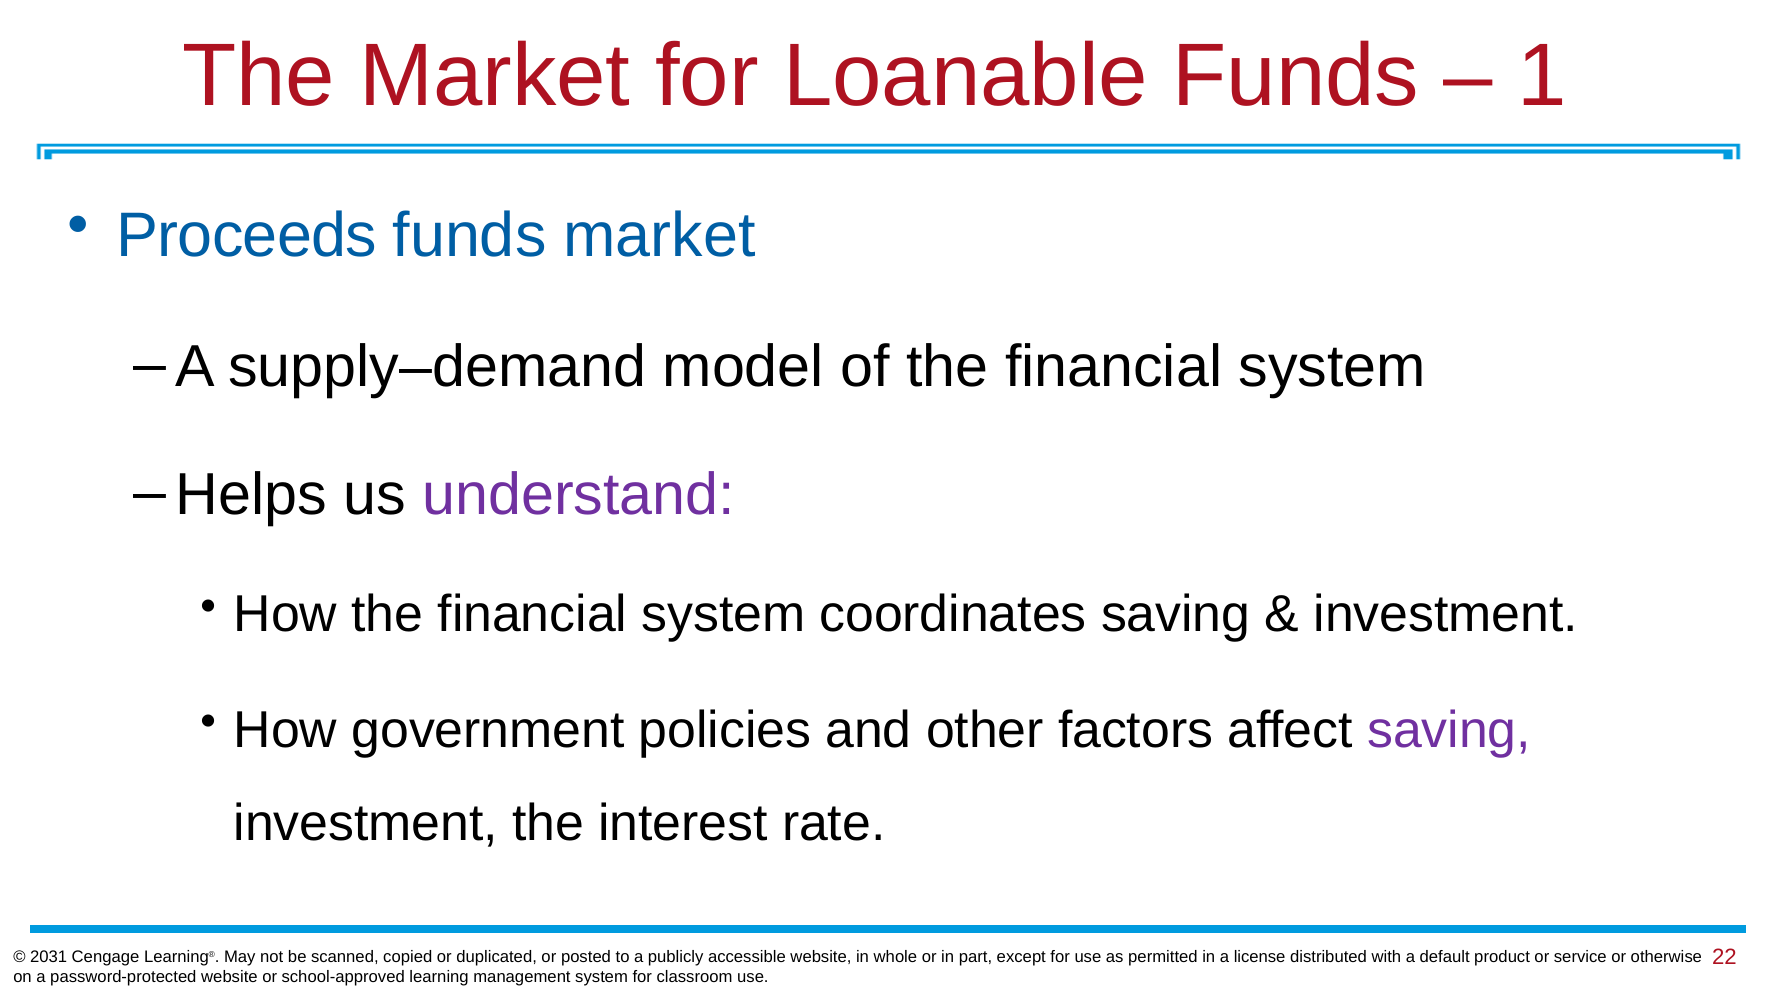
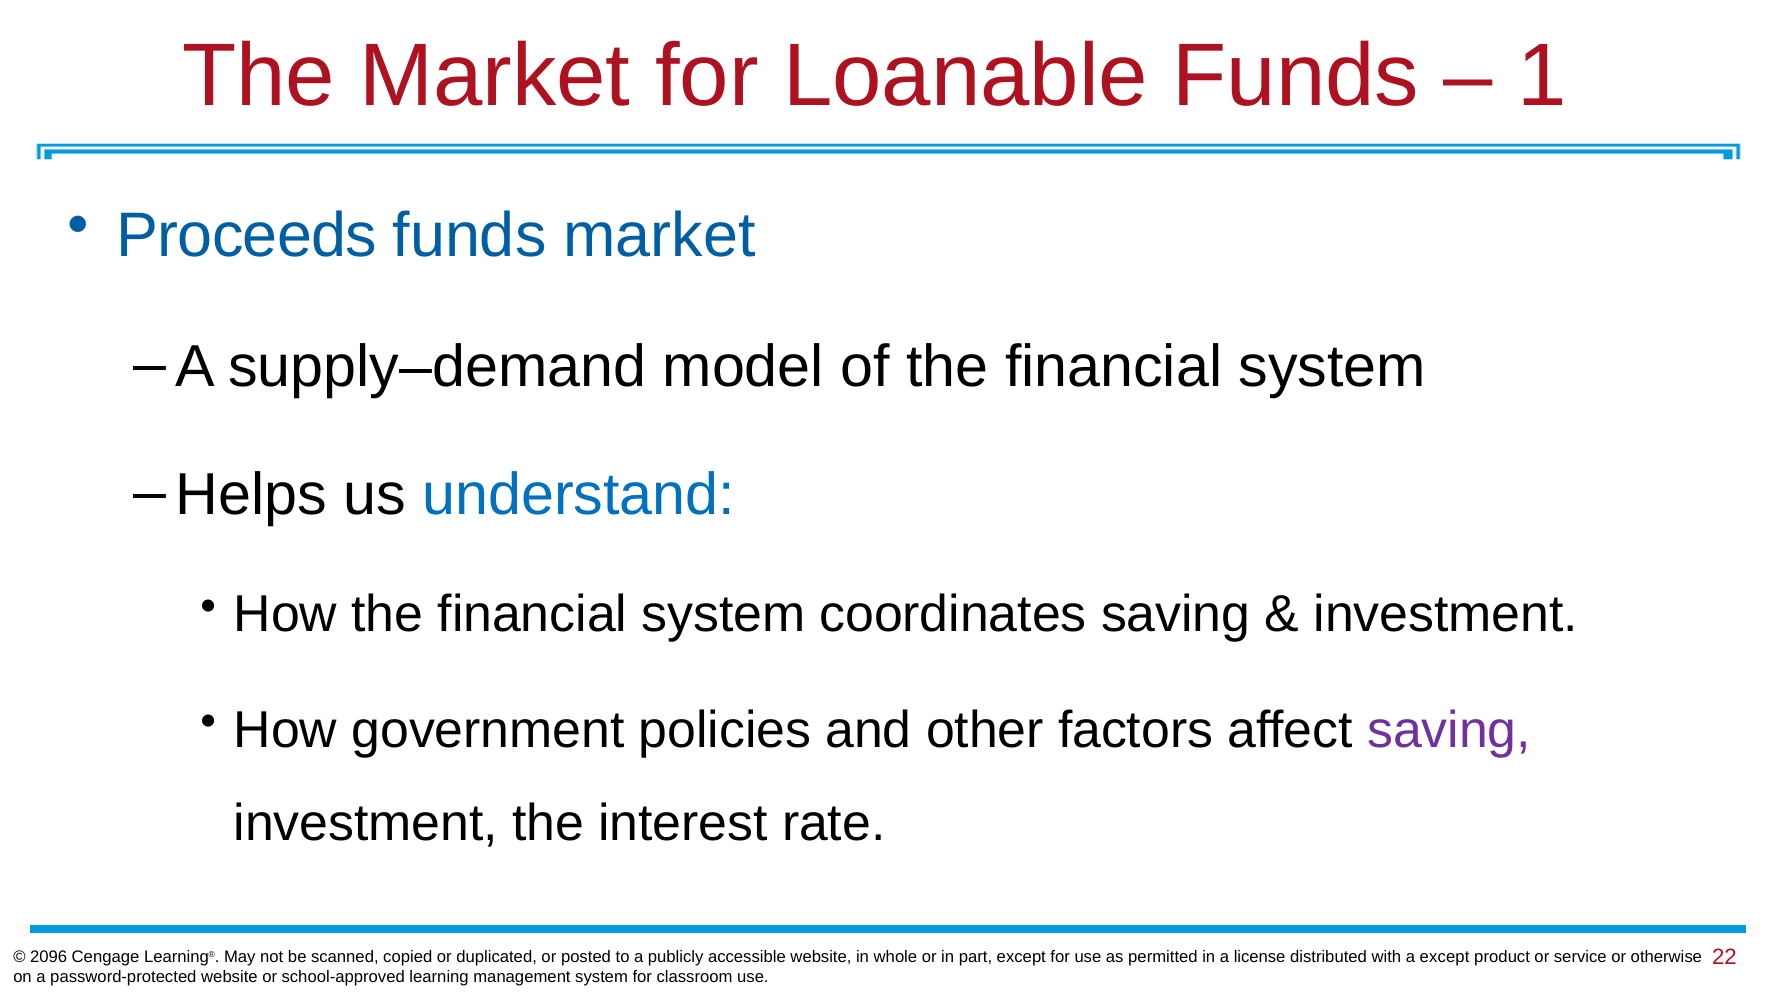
understand colour: purple -> blue
2031: 2031 -> 2096
a default: default -> except
